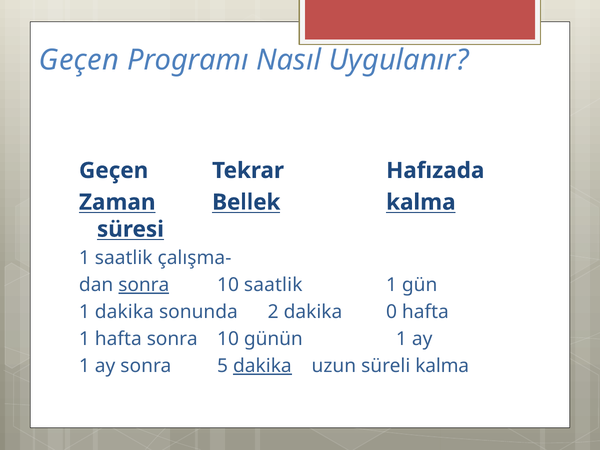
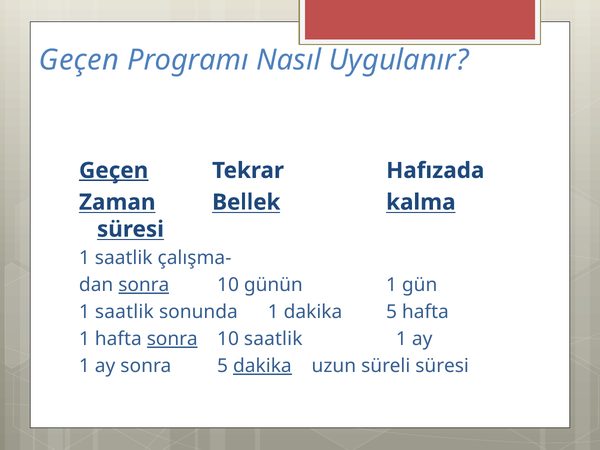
Geçen at (114, 171) underline: none -> present
10 saatlik: saatlik -> günün
dakika at (124, 312): dakika -> saatlik
sonunda 2: 2 -> 1
dakika 0: 0 -> 5
sonra at (172, 339) underline: none -> present
10 günün: günün -> saatlik
süreli kalma: kalma -> süresi
